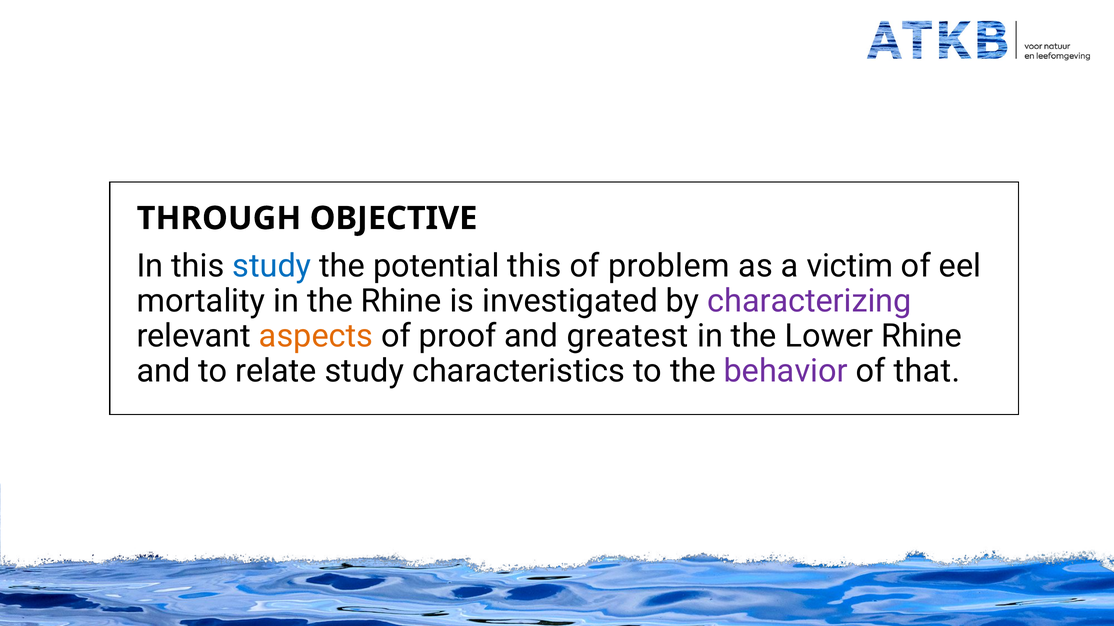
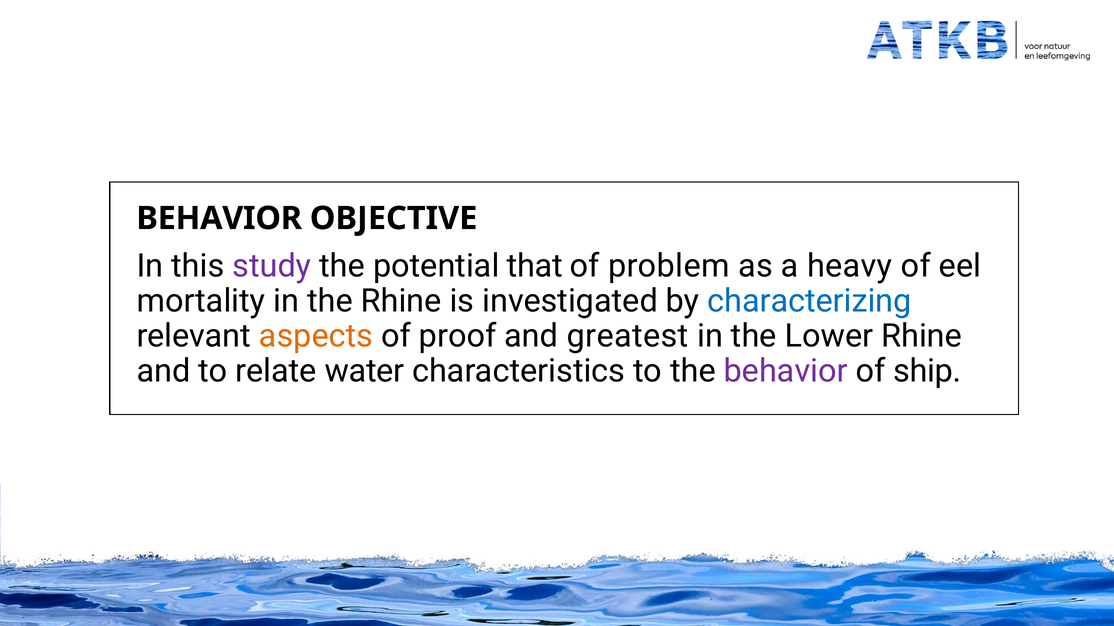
THROUGH at (219, 219): THROUGH -> BEHAVIOR
study at (272, 266) colour: blue -> purple
potential this: this -> that
victim: victim -> heavy
characterizing colour: purple -> blue
relate study: study -> water
that: that -> ship
